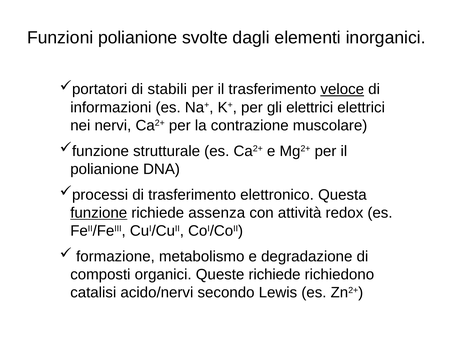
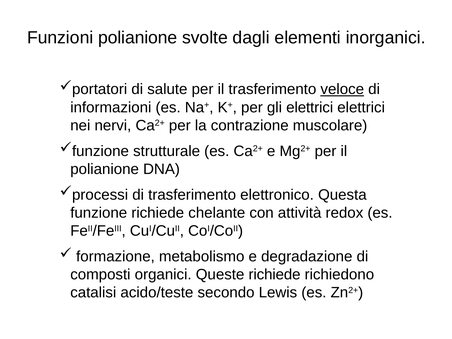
stabili: stabili -> salute
funzione underline: present -> none
assenza: assenza -> chelante
acido/nervi: acido/nervi -> acido/teste
